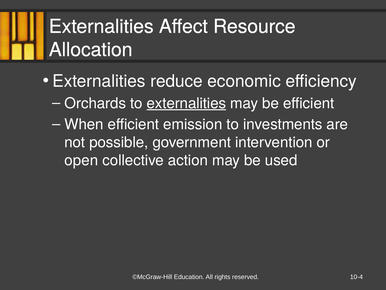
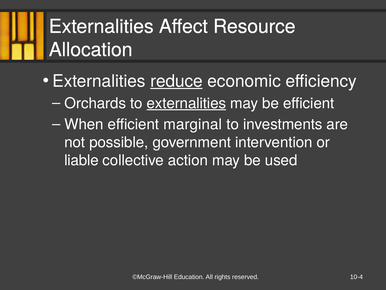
reduce underline: none -> present
emission: emission -> marginal
open: open -> liable
